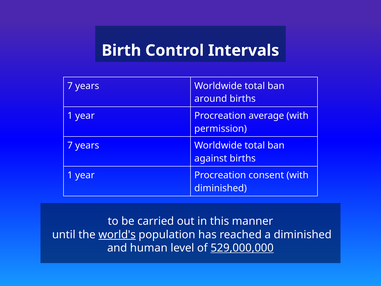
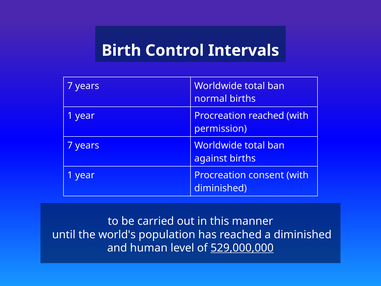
around: around -> normal
Procreation average: average -> reached
world's underline: present -> none
